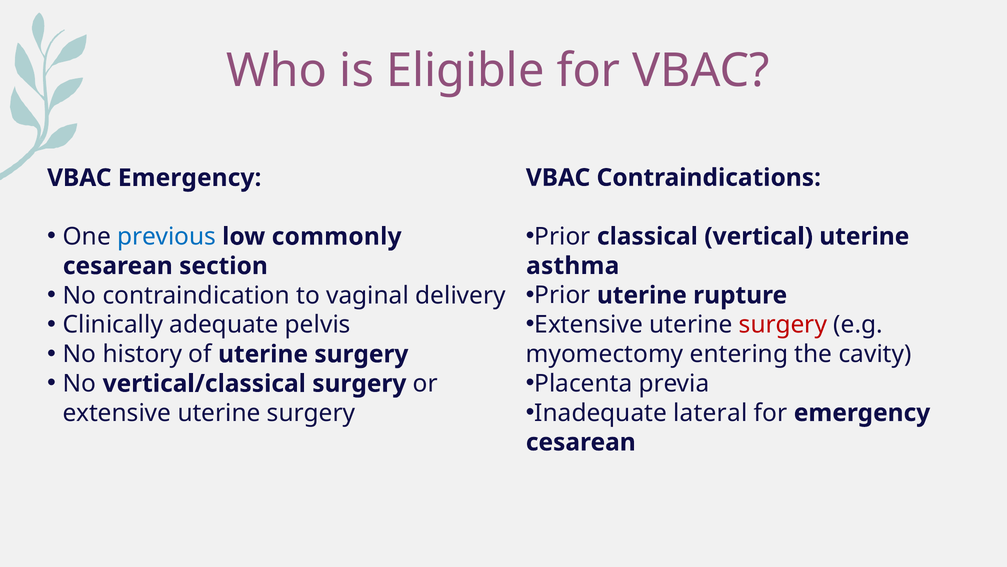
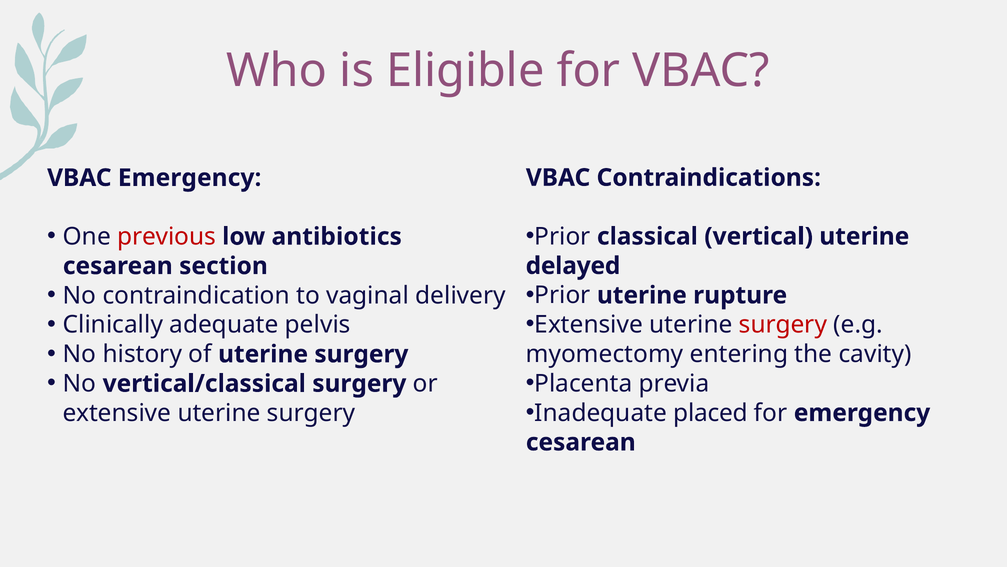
previous colour: blue -> red
commonly: commonly -> antibiotics
asthma: asthma -> delayed
lateral: lateral -> placed
